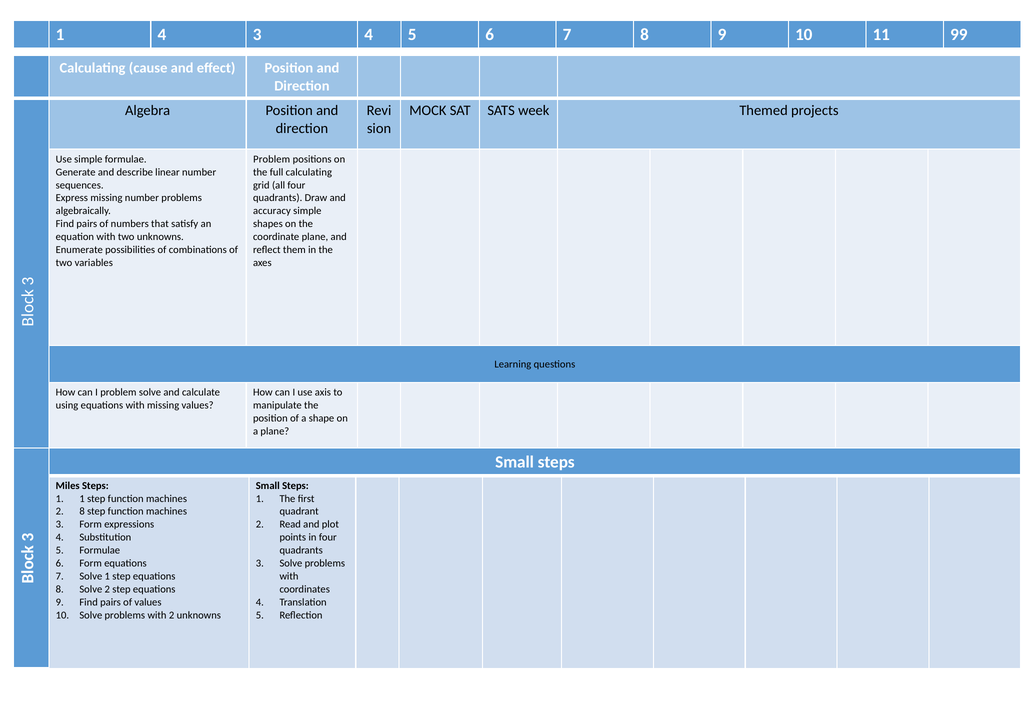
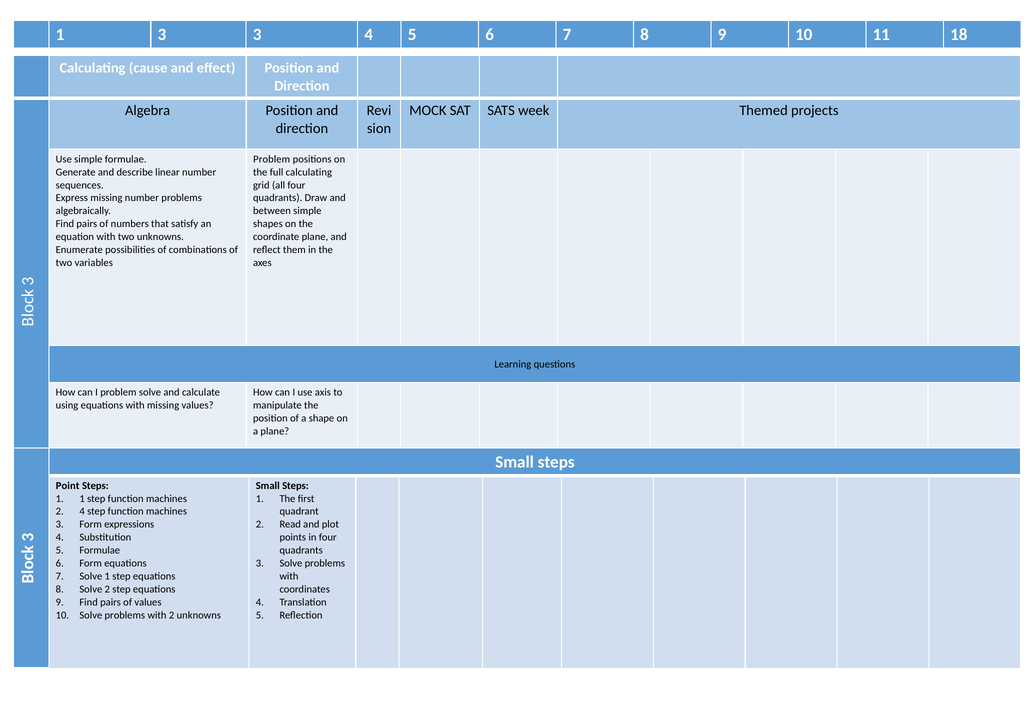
1 4: 4 -> 3
99: 99 -> 18
accuracy: accuracy -> between
Miles: Miles -> Point
2 8: 8 -> 4
